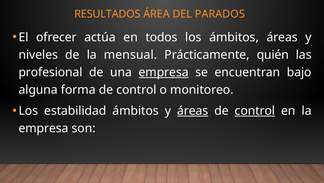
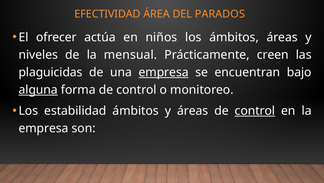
RESULTADOS: RESULTADOS -> EFECTIVIDAD
todos: todos -> niños
quién: quién -> creen
profesional: profesional -> plaguicidas
alguna underline: none -> present
áreas at (193, 110) underline: present -> none
